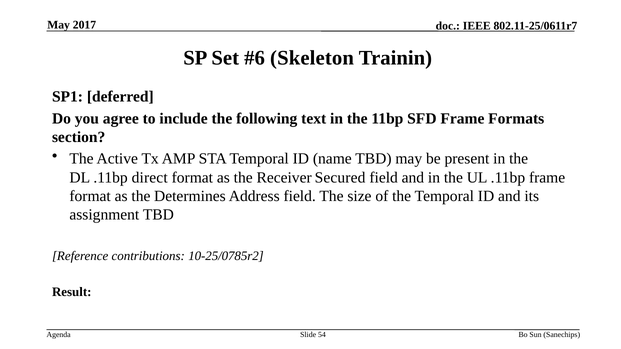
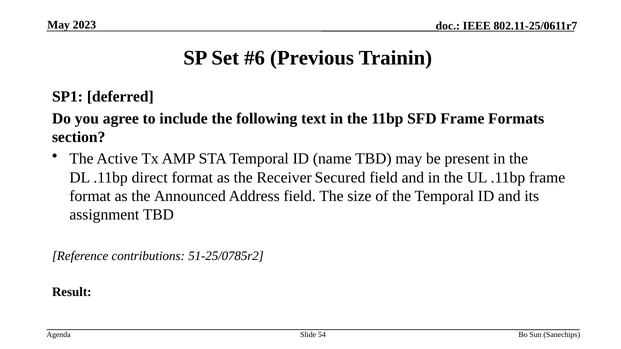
2017: 2017 -> 2023
Skeleton: Skeleton -> Previous
Determines: Determines -> Announced
10-25/0785r2: 10-25/0785r2 -> 51-25/0785r2
